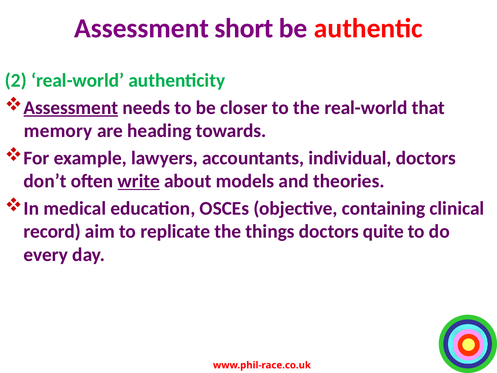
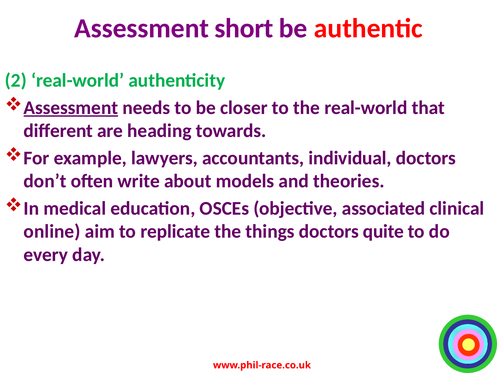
memory: memory -> different
write underline: present -> none
containing: containing -> associated
record: record -> online
